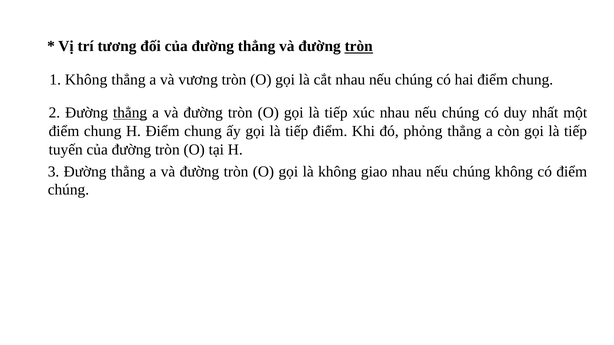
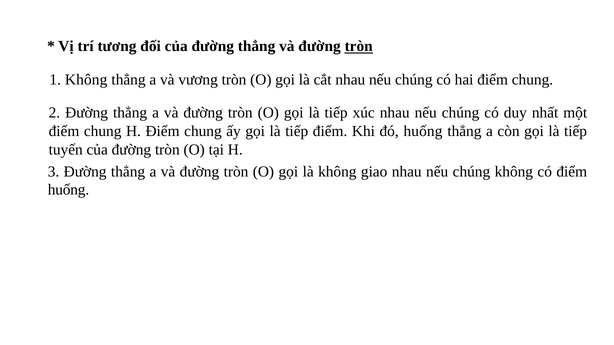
thẳng at (130, 113) underline: present -> none
đó phỏng: phỏng -> huống
chúng at (68, 190): chúng -> huống
